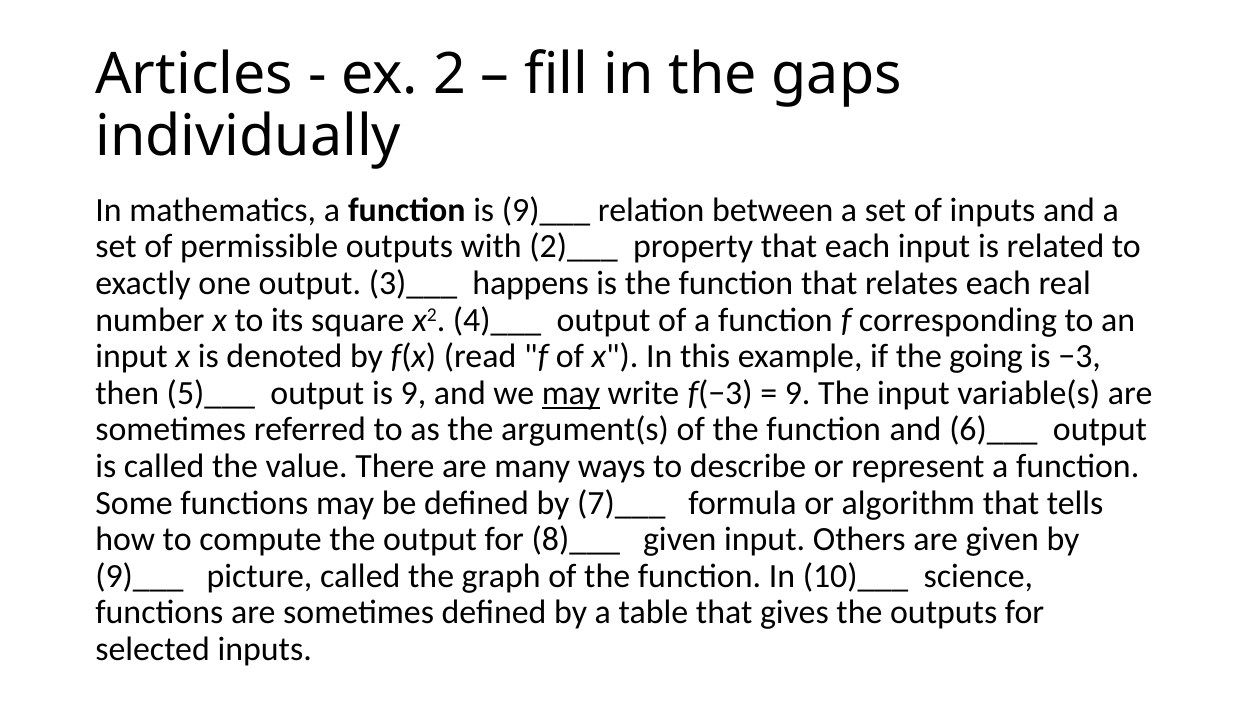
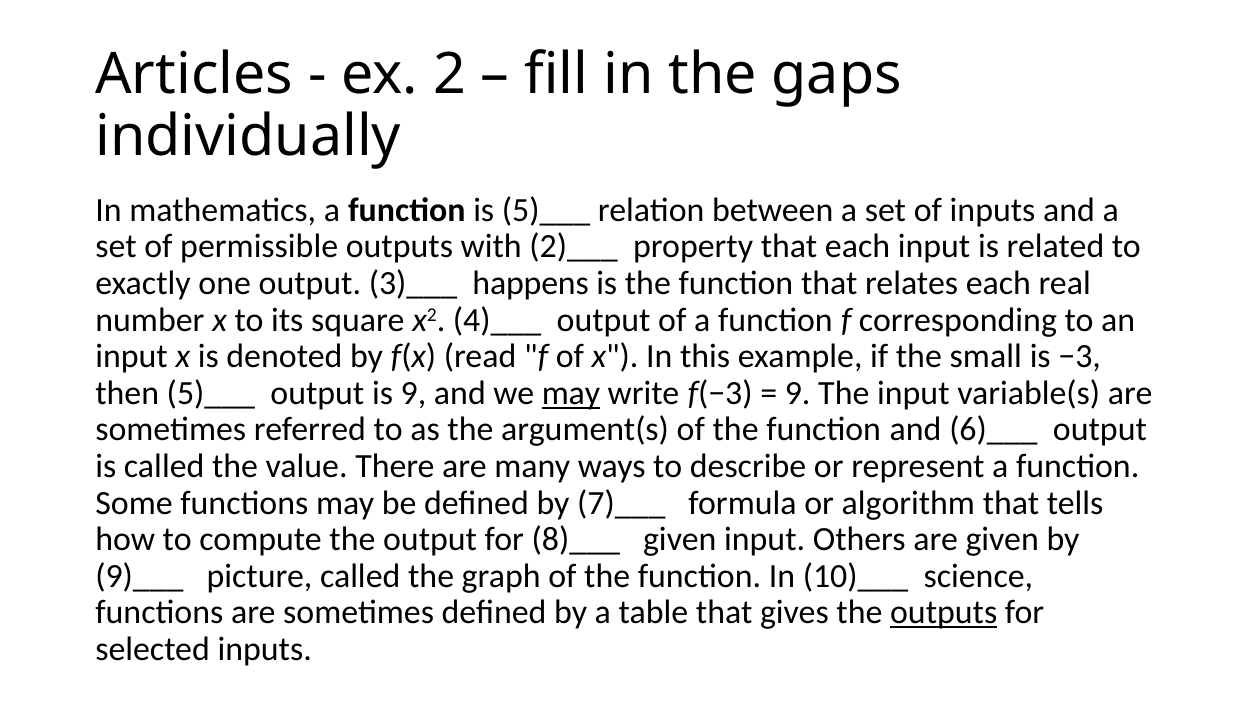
is 9)___: 9)___ -> 5)___
going: going -> small
outputs at (944, 612) underline: none -> present
